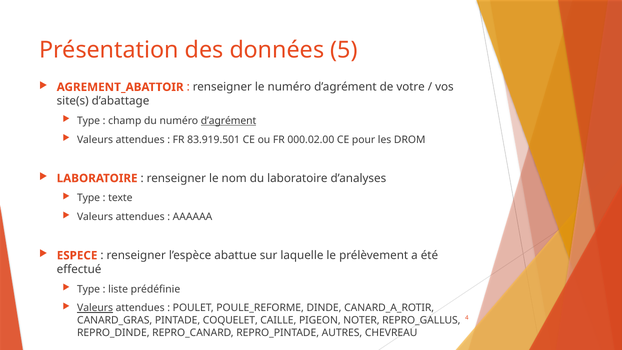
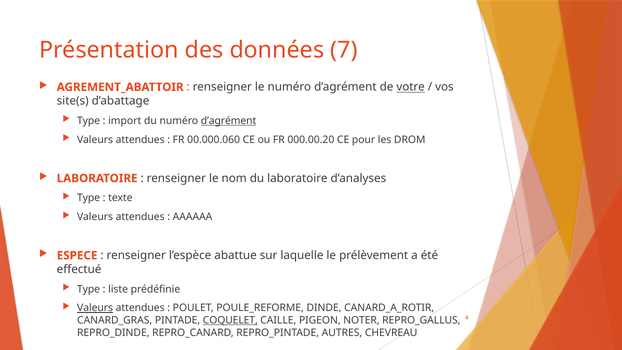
5: 5 -> 7
votre underline: none -> present
champ: champ -> import
83.919.501: 83.919.501 -> 00.000.060
000.02.00: 000.02.00 -> 000.00.20
COQUELET underline: none -> present
